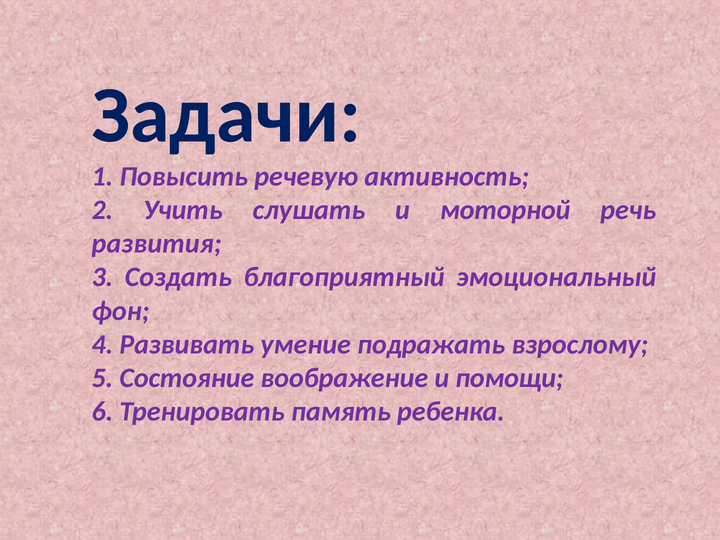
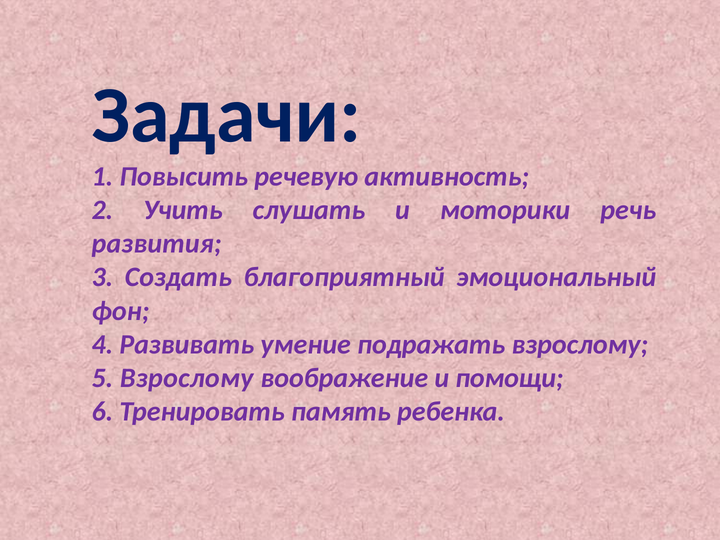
моторной: моторной -> моторики
5 Состояние: Состояние -> Взрослому
